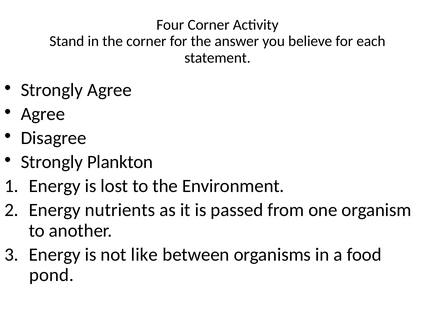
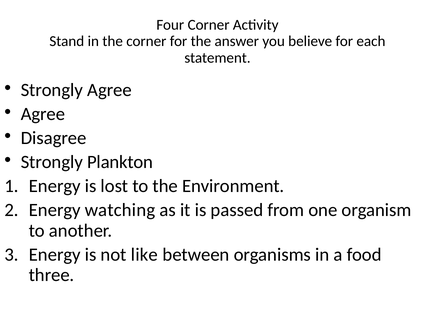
nutrients: nutrients -> watching
pond: pond -> three
